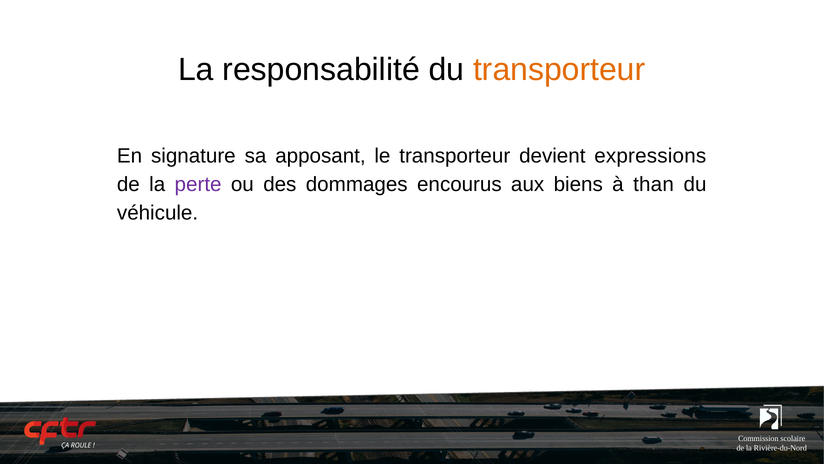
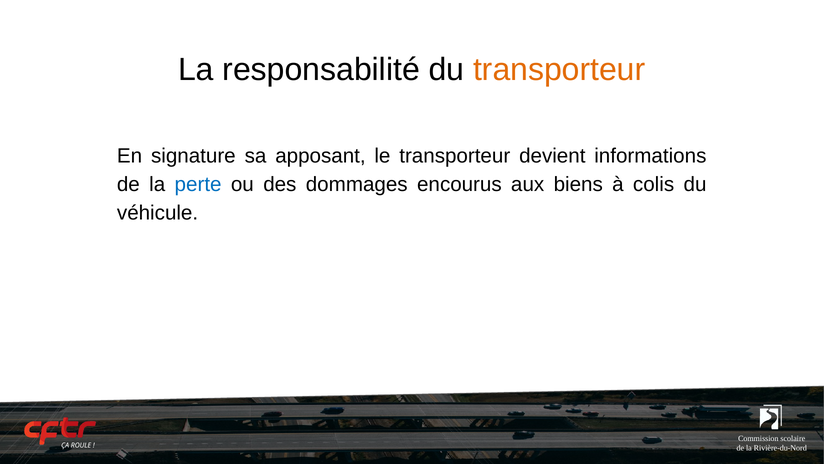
expressions: expressions -> informations
perte colour: purple -> blue
than: than -> colis
